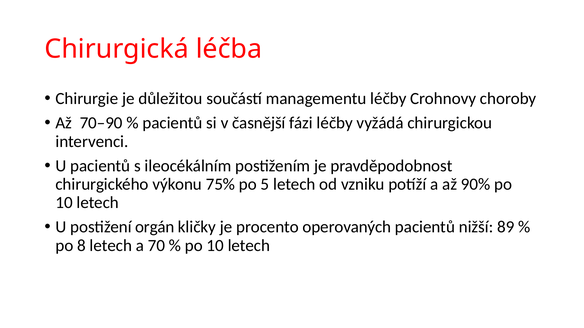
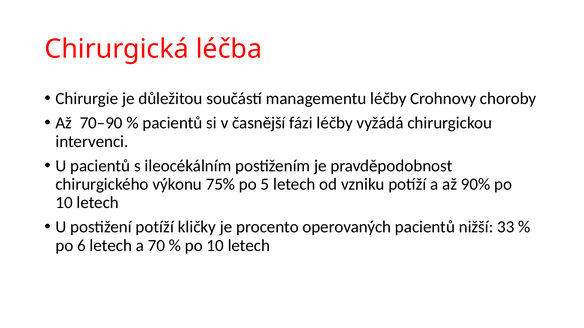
postižení orgán: orgán -> potíží
89: 89 -> 33
8: 8 -> 6
